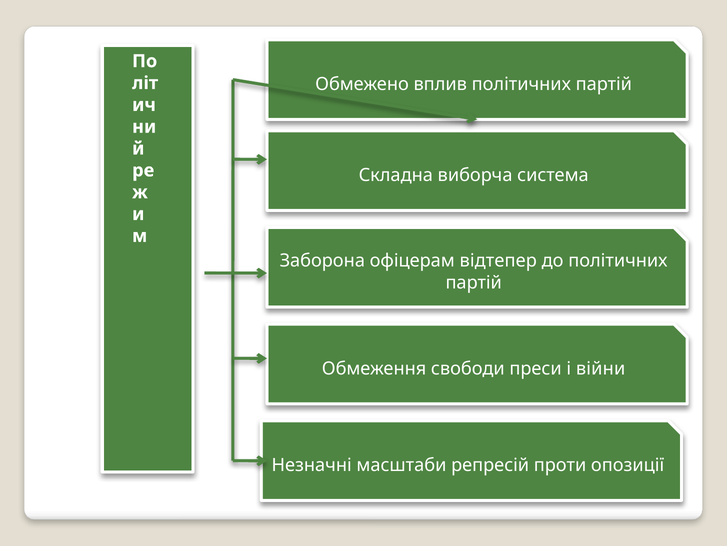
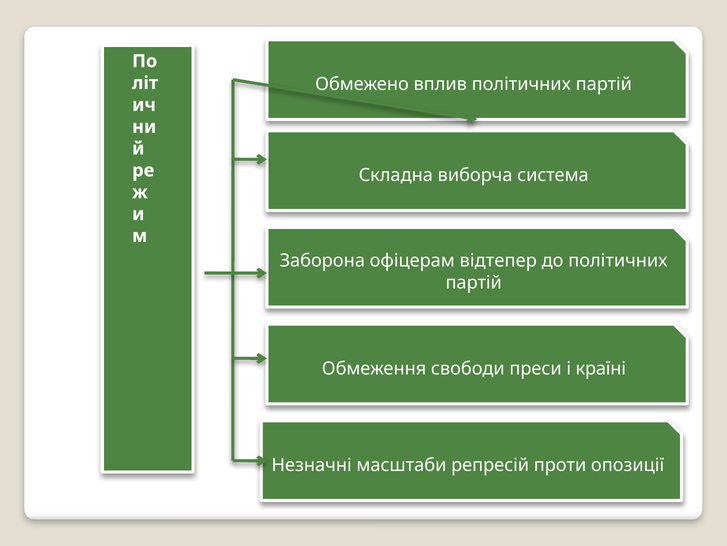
війни: війни -> країні
